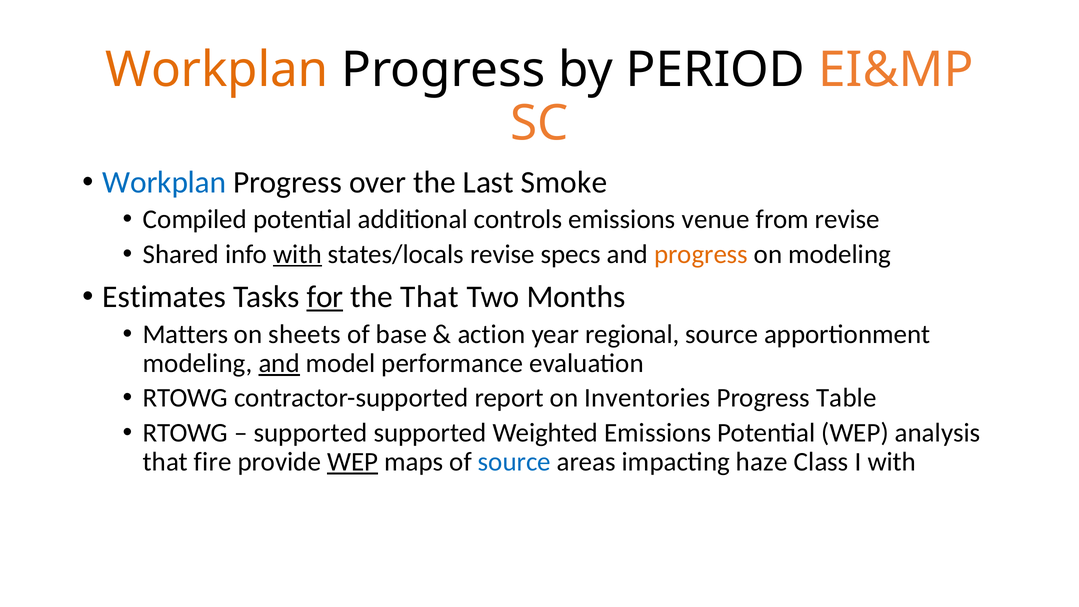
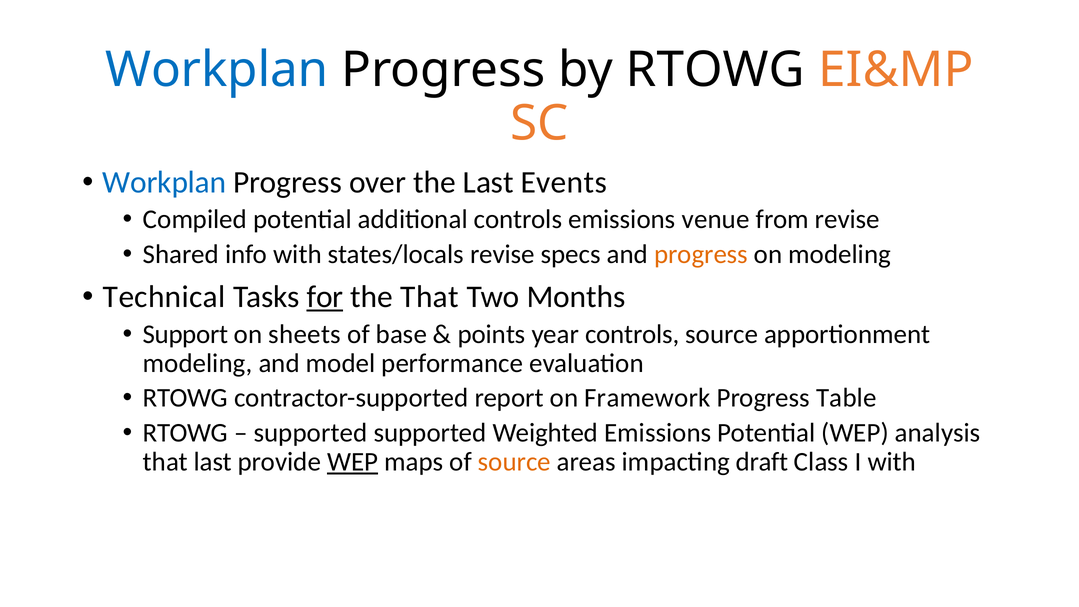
Workplan at (217, 70) colour: orange -> blue
by PERIOD: PERIOD -> RTOWG
Smoke: Smoke -> Events
with at (298, 254) underline: present -> none
Estimates: Estimates -> Technical
Matters: Matters -> Support
action: action -> points
year regional: regional -> controls
and at (279, 363) underline: present -> none
Inventories: Inventories -> Framework
that fire: fire -> last
source at (514, 462) colour: blue -> orange
haze: haze -> draft
